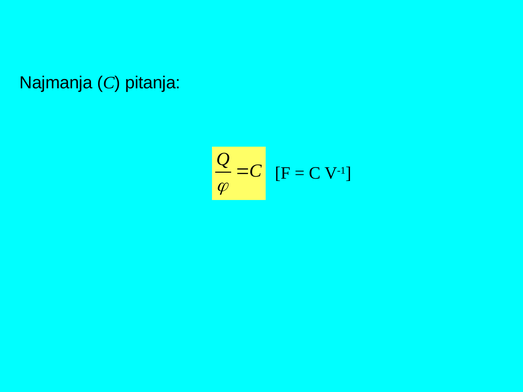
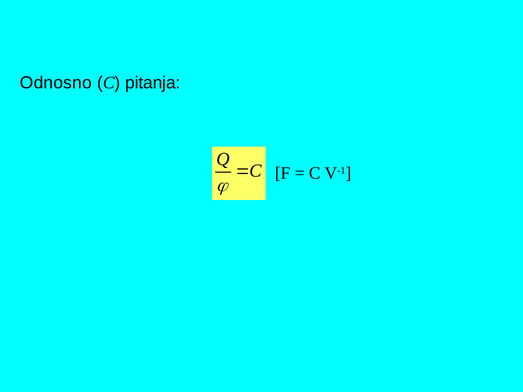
Najmanja: Najmanja -> Odnosno
